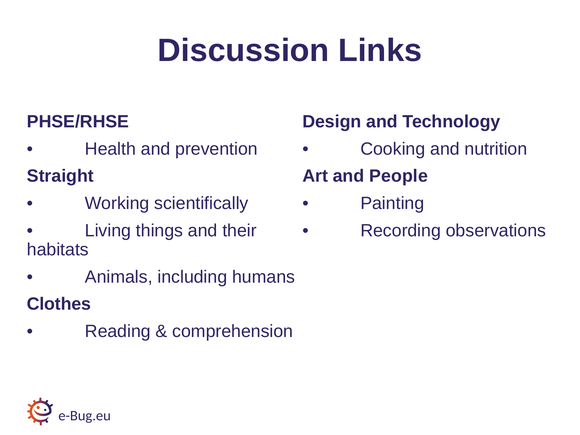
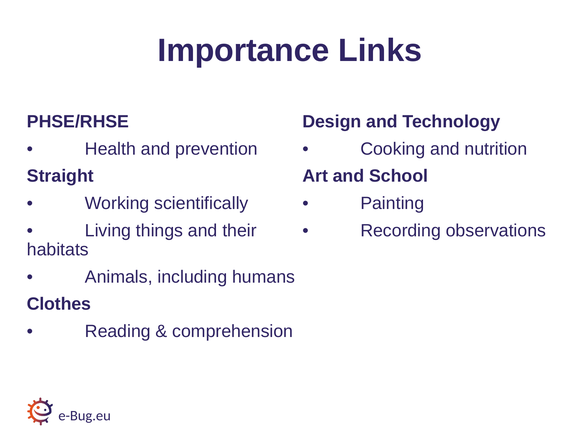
Discussion: Discussion -> Importance
People: People -> School
